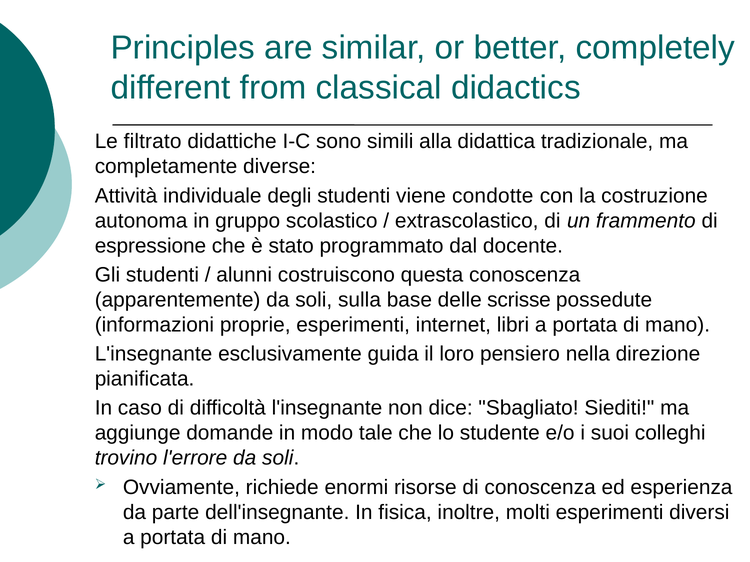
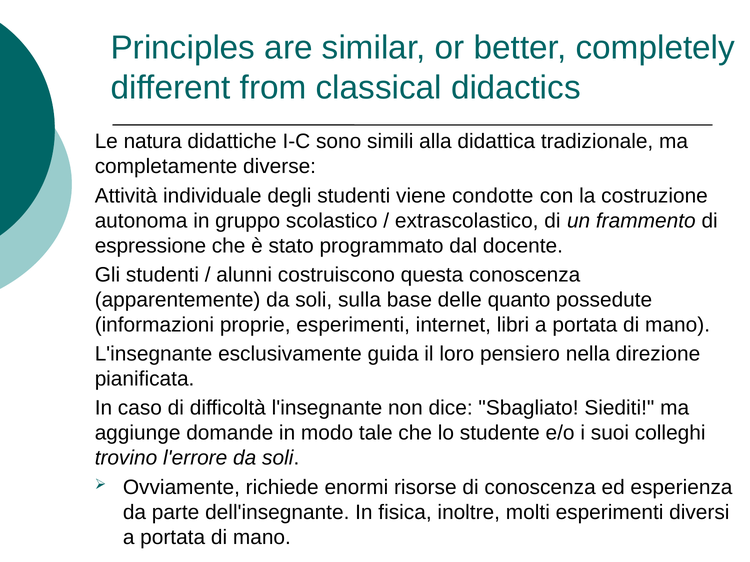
filtrato: filtrato -> natura
scrisse: scrisse -> quanto
